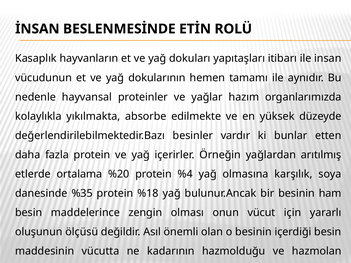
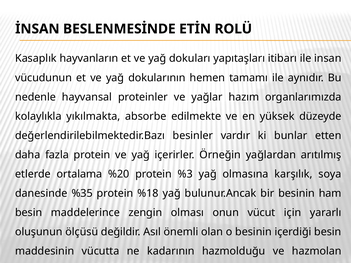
%4: %4 -> %3
